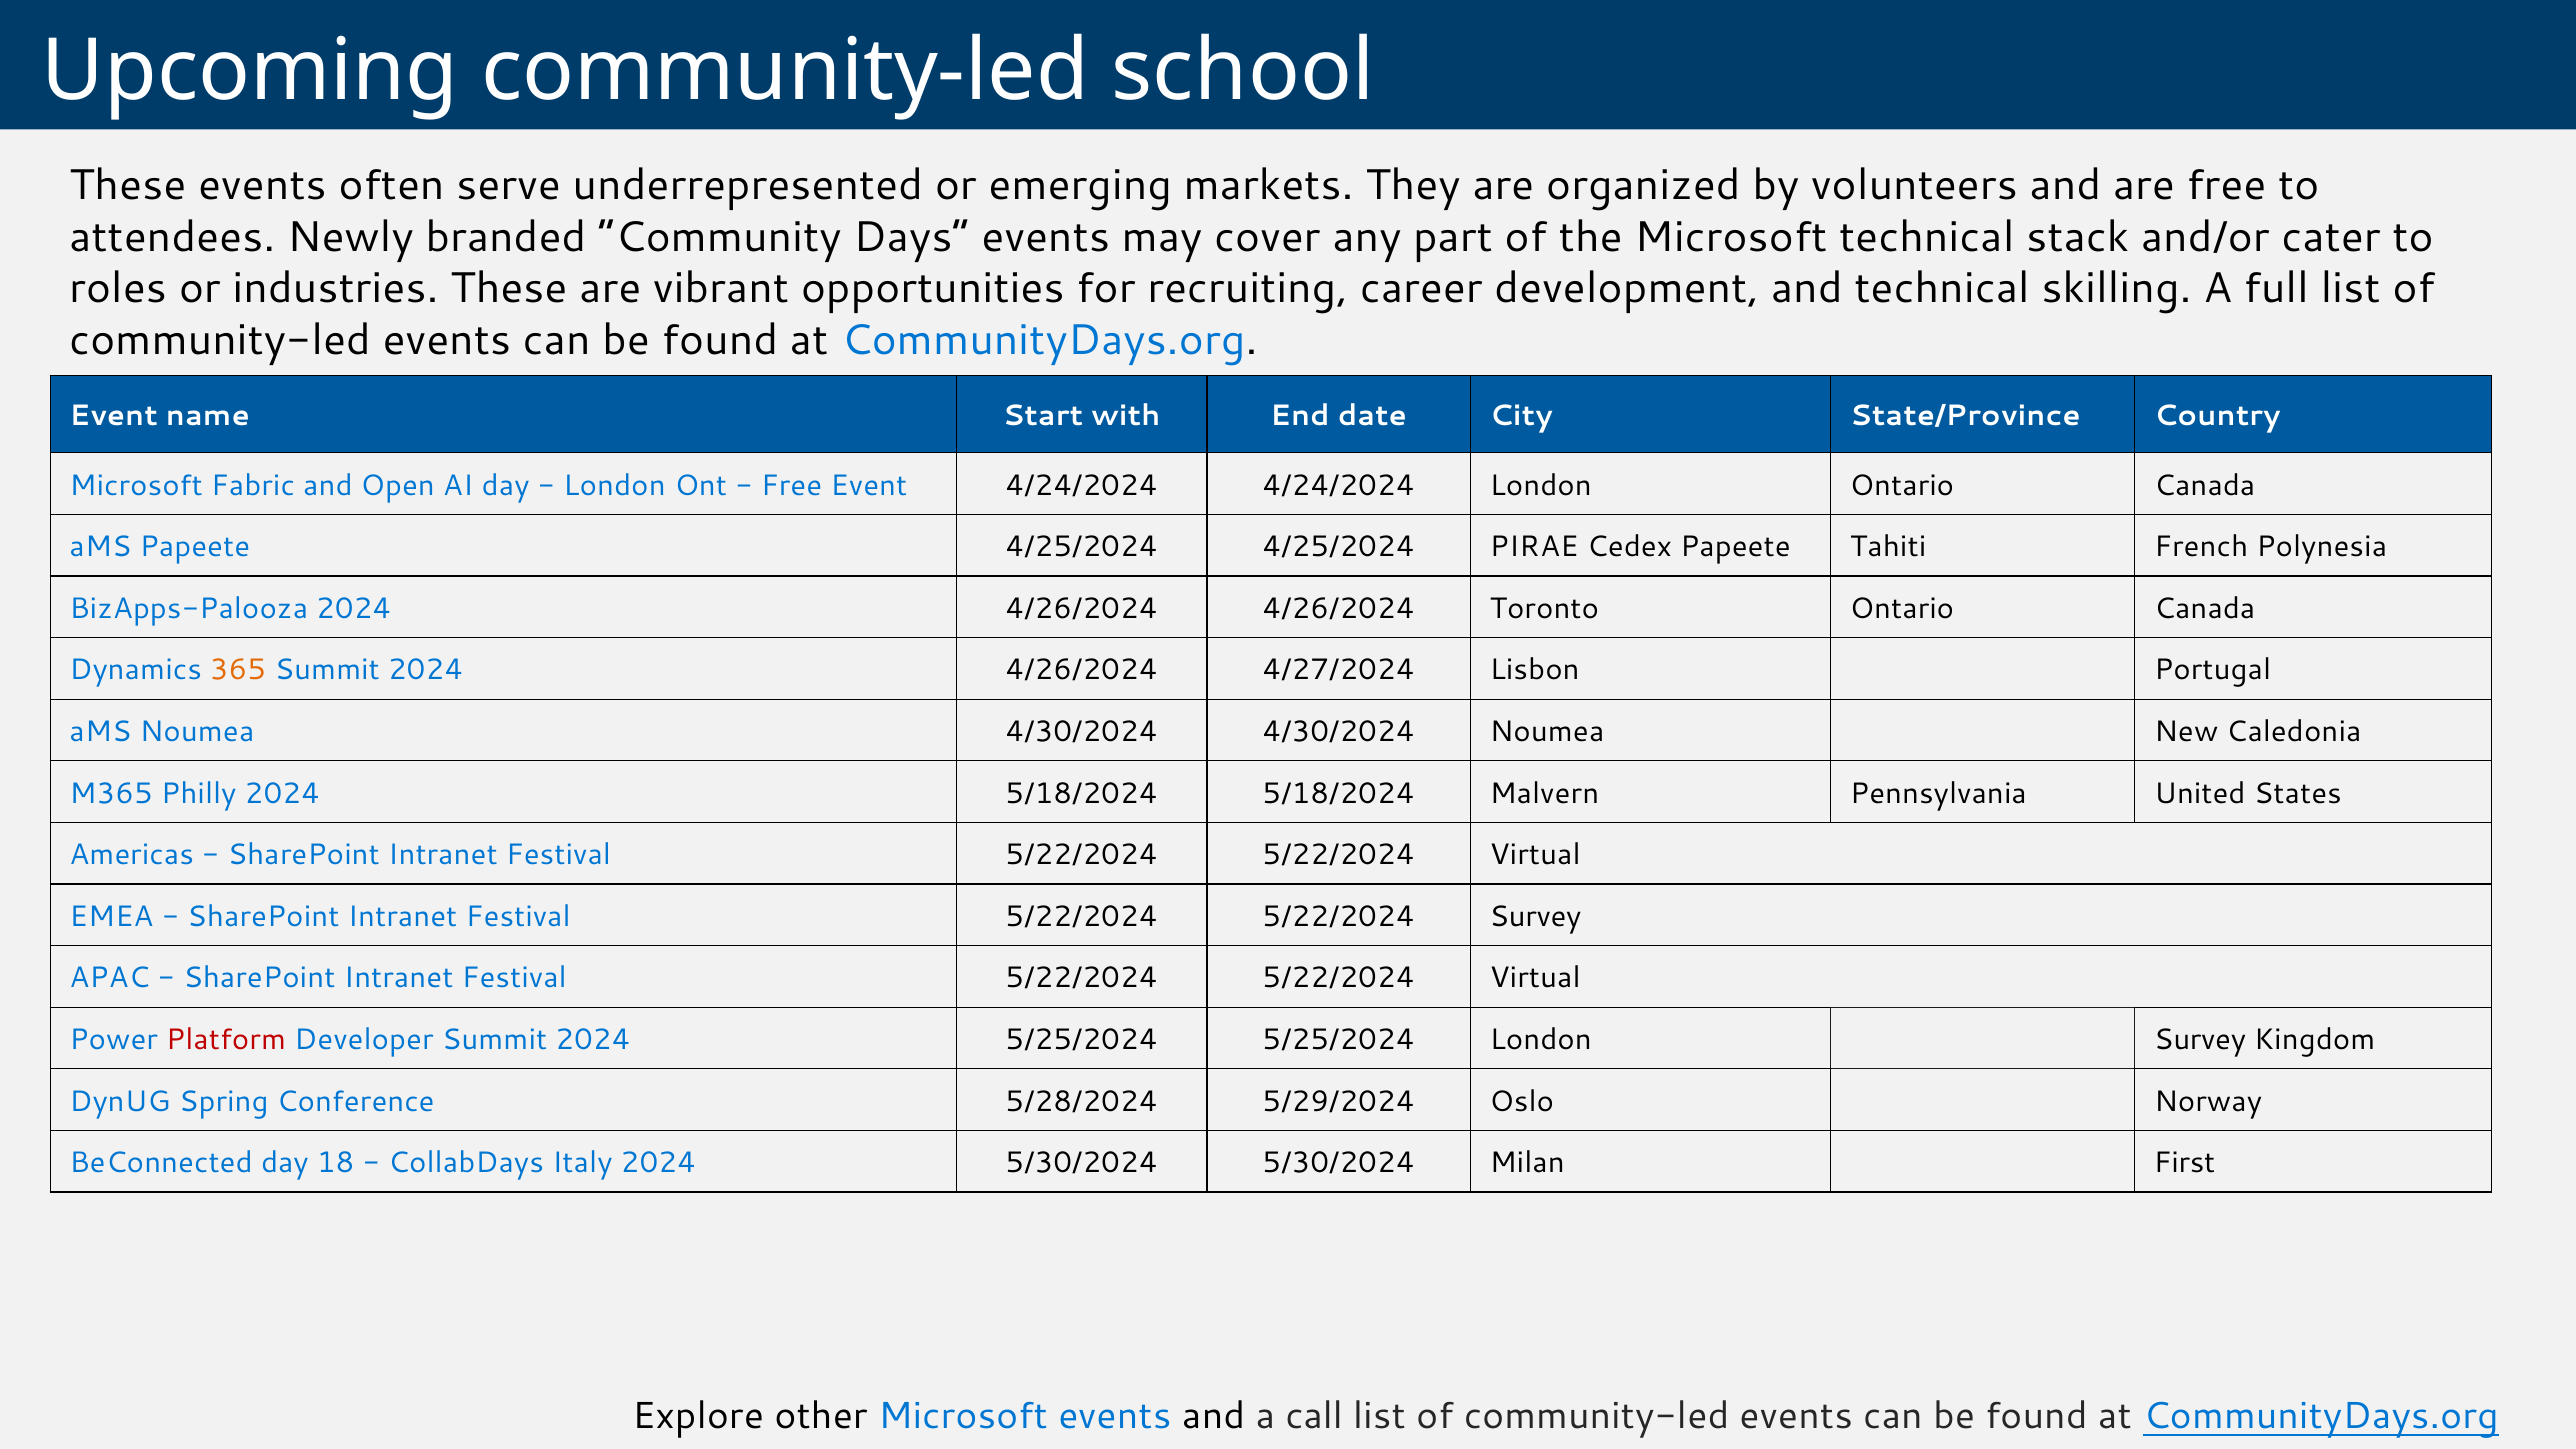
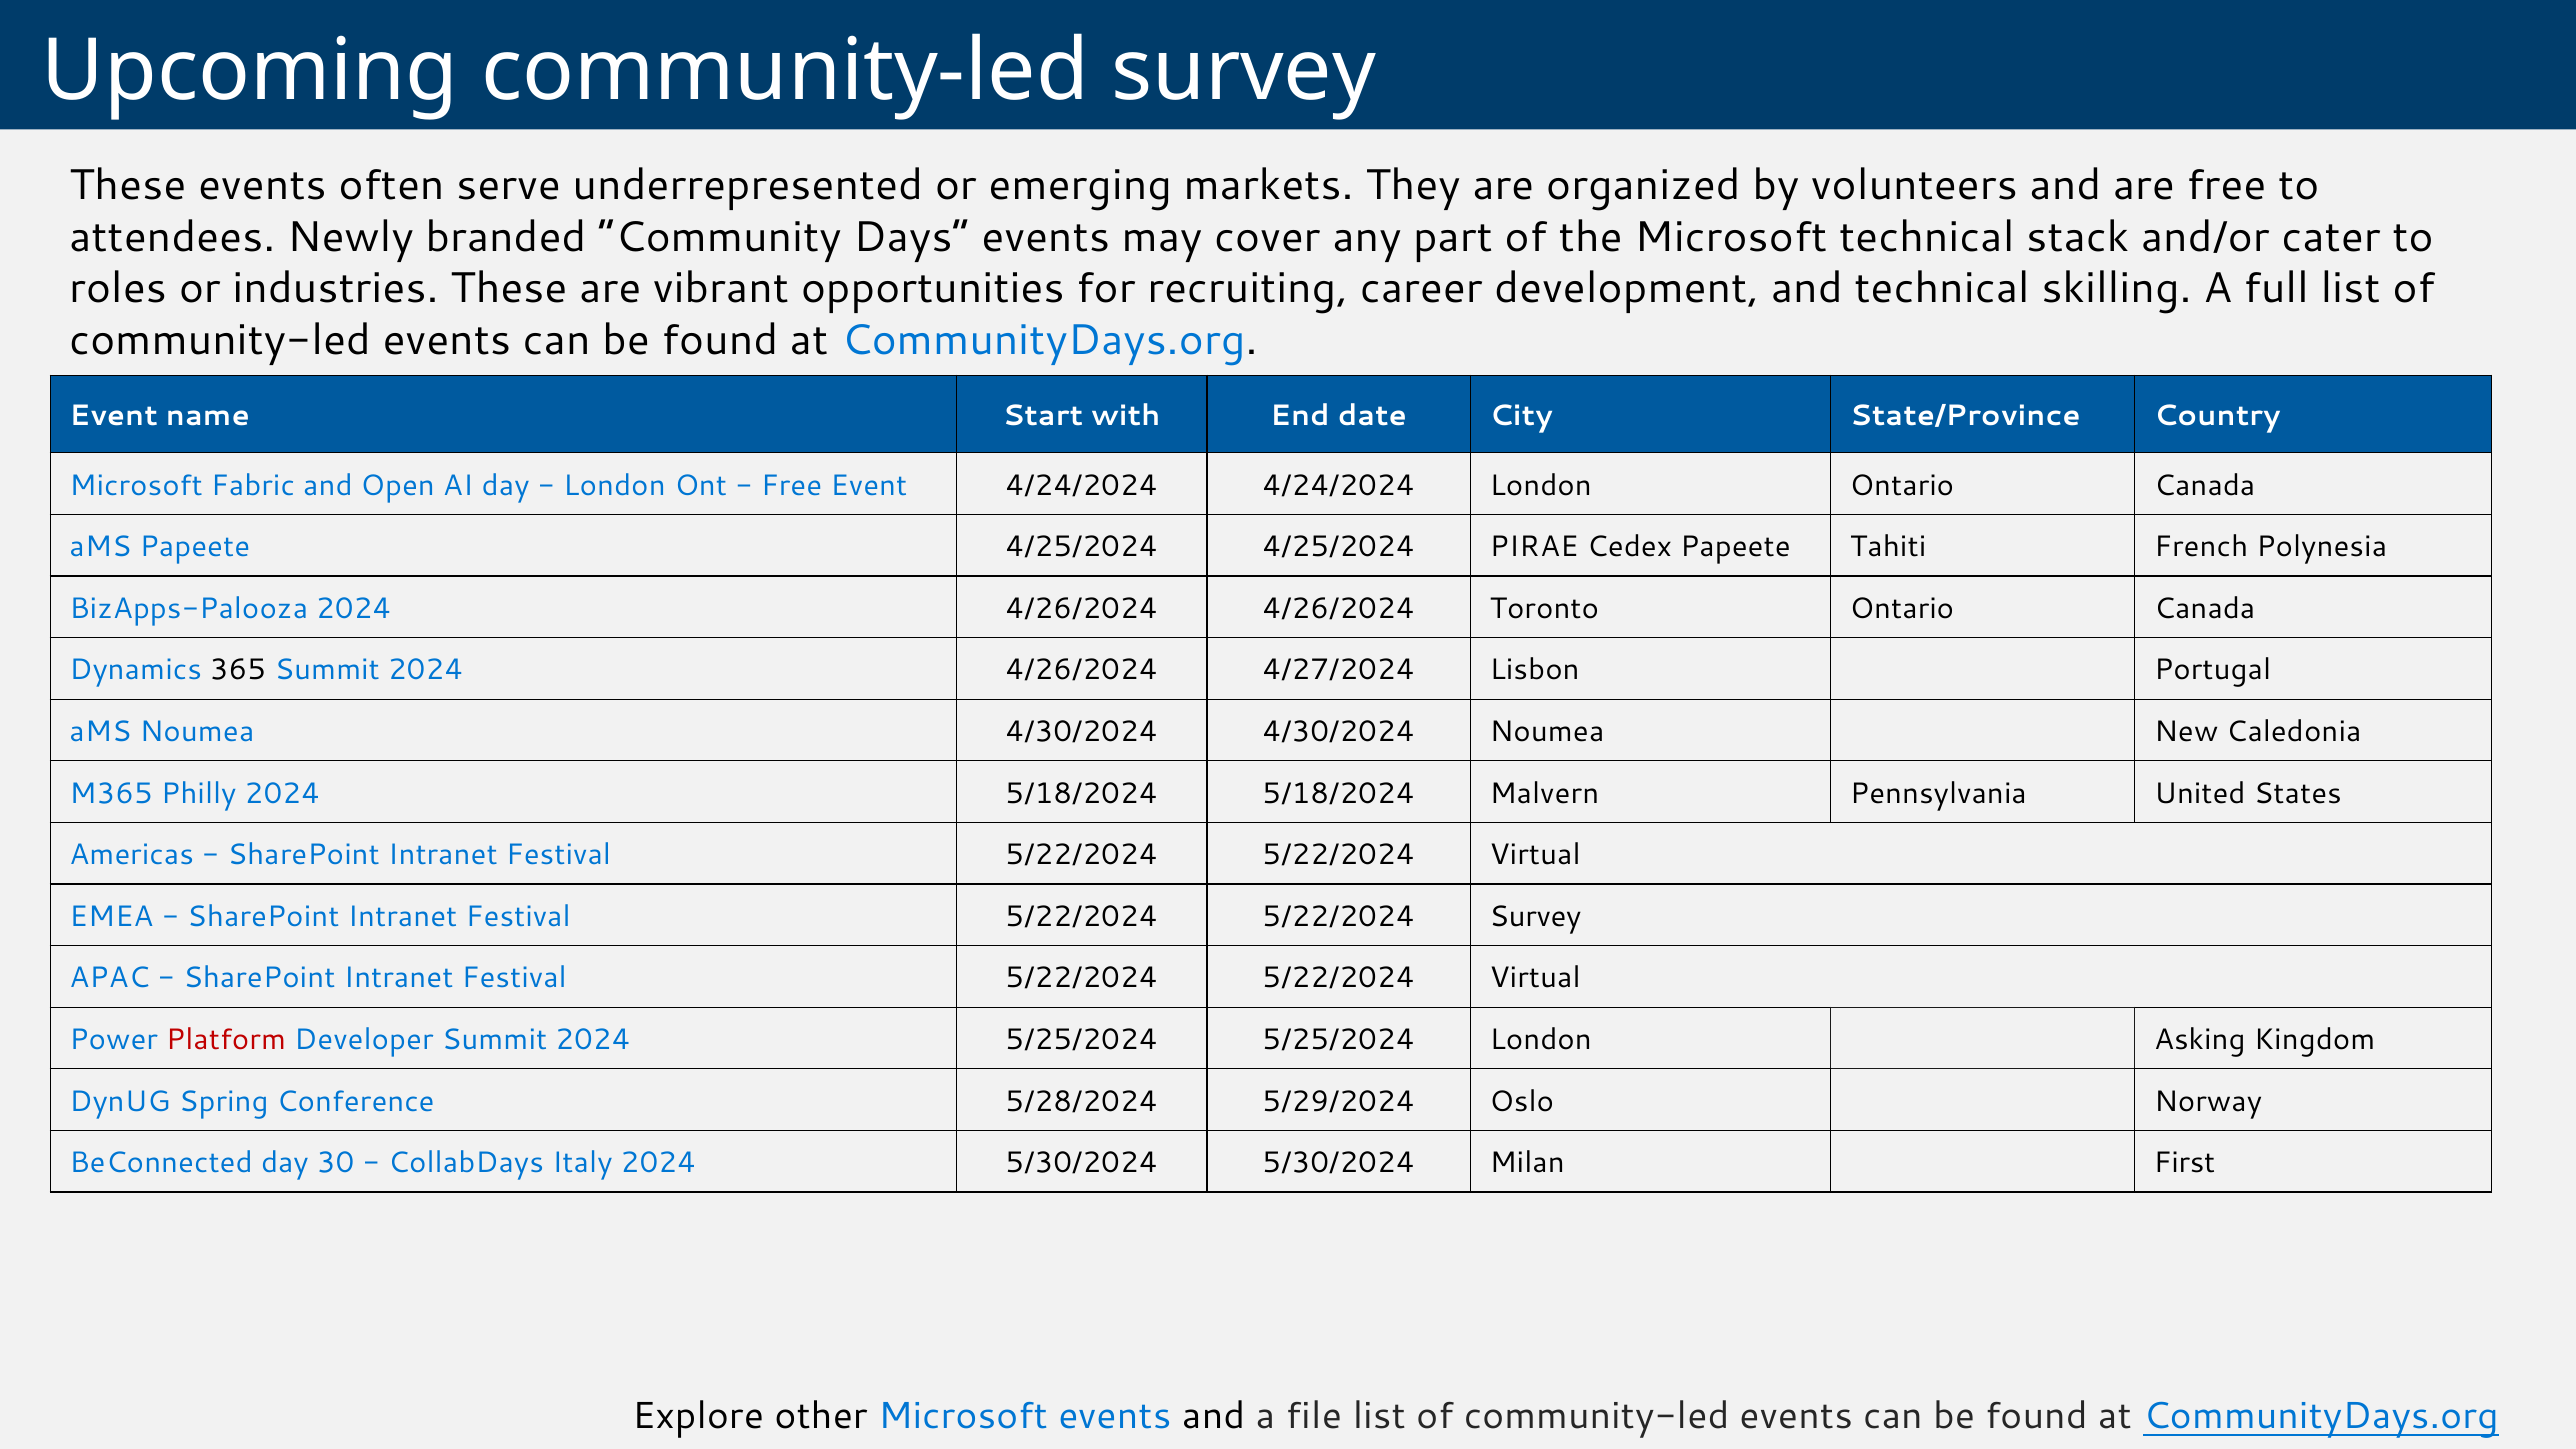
community-led school: school -> survey
365 colour: orange -> black
London Survey: Survey -> Asking
18: 18 -> 30
call: call -> file
